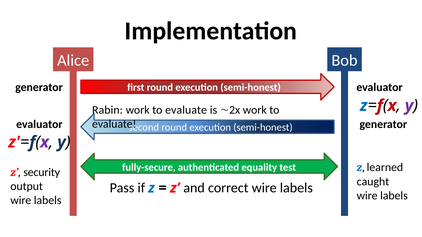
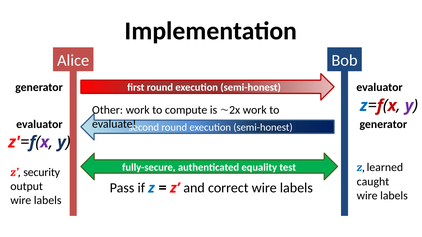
Rabin: Rabin -> Other
evaluate at (186, 110): evaluate -> compute
